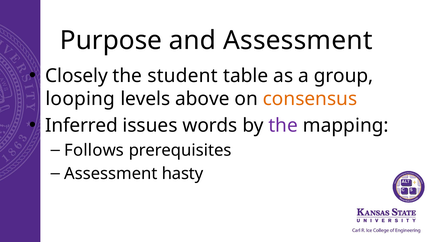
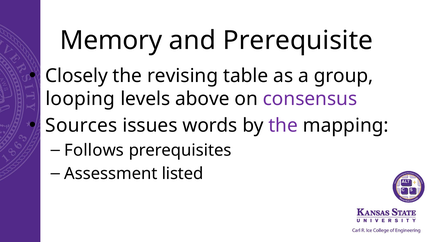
Purpose: Purpose -> Memory
and Assessment: Assessment -> Prerequisite
student: student -> revising
consensus colour: orange -> purple
Inferred: Inferred -> Sources
hasty: hasty -> listed
